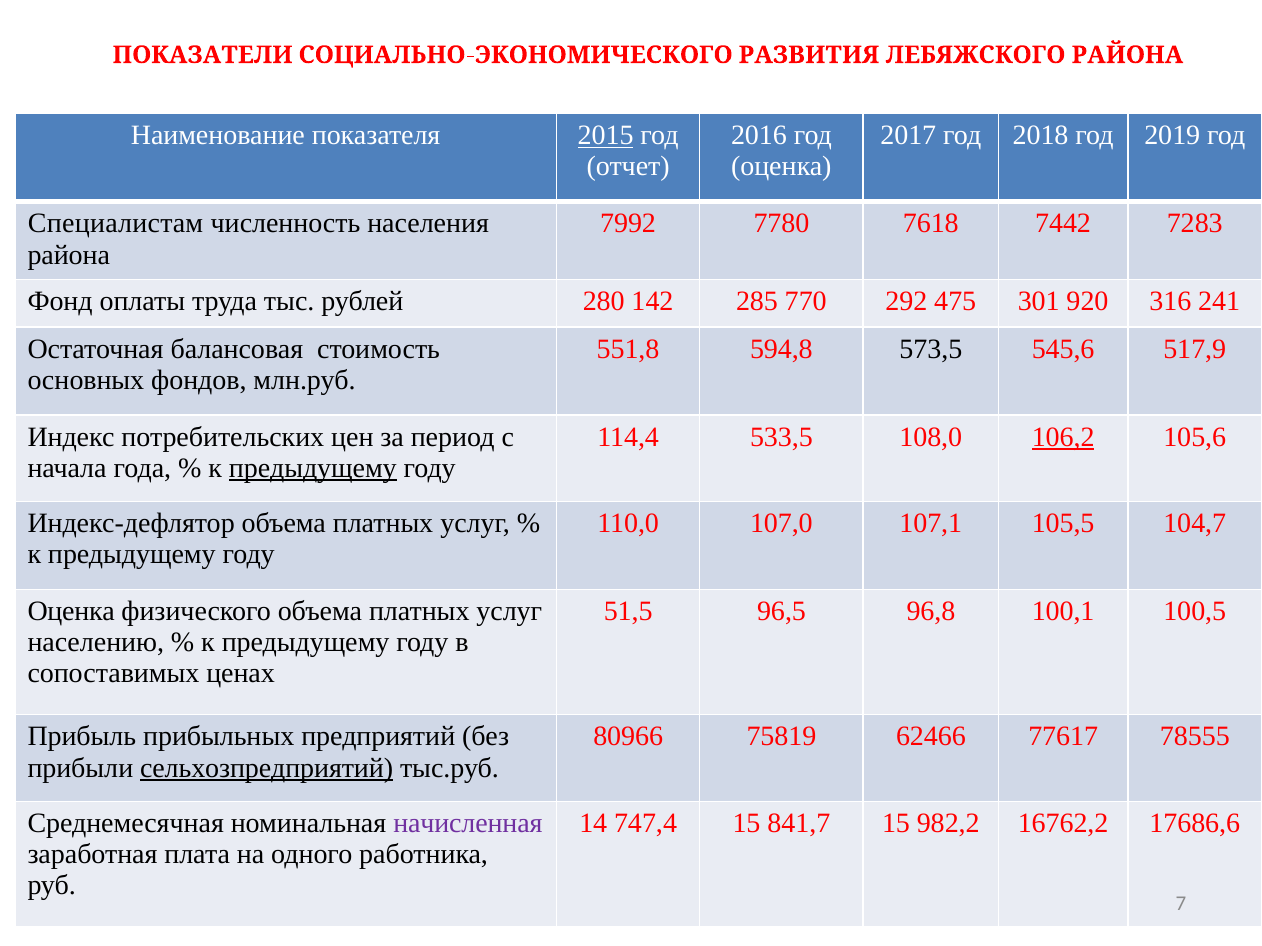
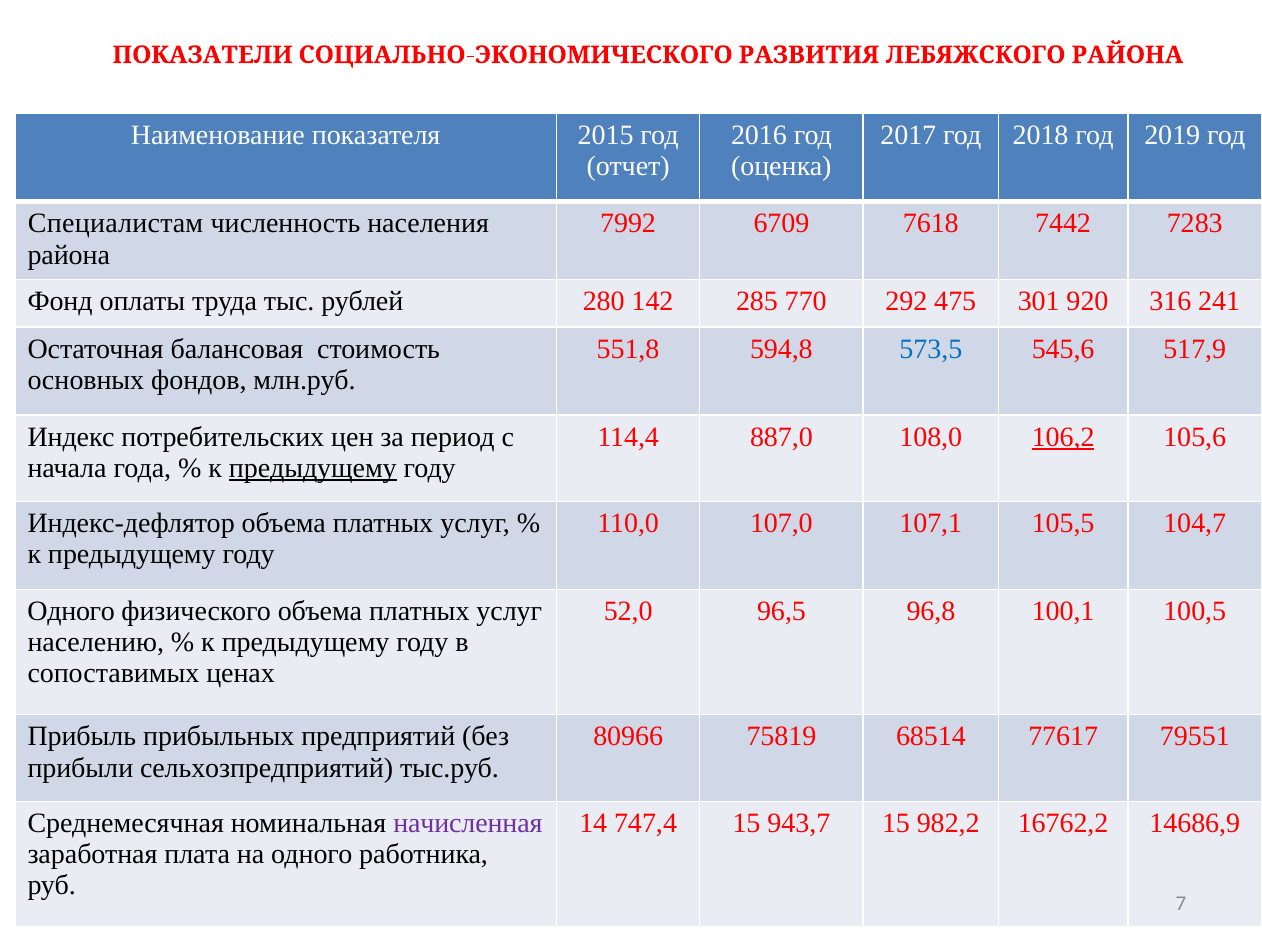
2015 underline: present -> none
7780: 7780 -> 6709
573,5 colour: black -> blue
533,5: 533,5 -> 887,0
Оценка at (71, 612): Оценка -> Одного
51,5: 51,5 -> 52,0
62466: 62466 -> 68514
78555: 78555 -> 79551
сельхозпредприятий underline: present -> none
841,7: 841,7 -> 943,7
17686,6: 17686,6 -> 14686,9
